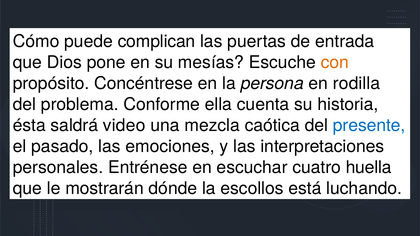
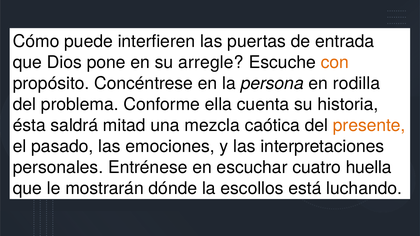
complican: complican -> interfieren
mesías: mesías -> arregle
video: video -> mitad
presente colour: blue -> orange
